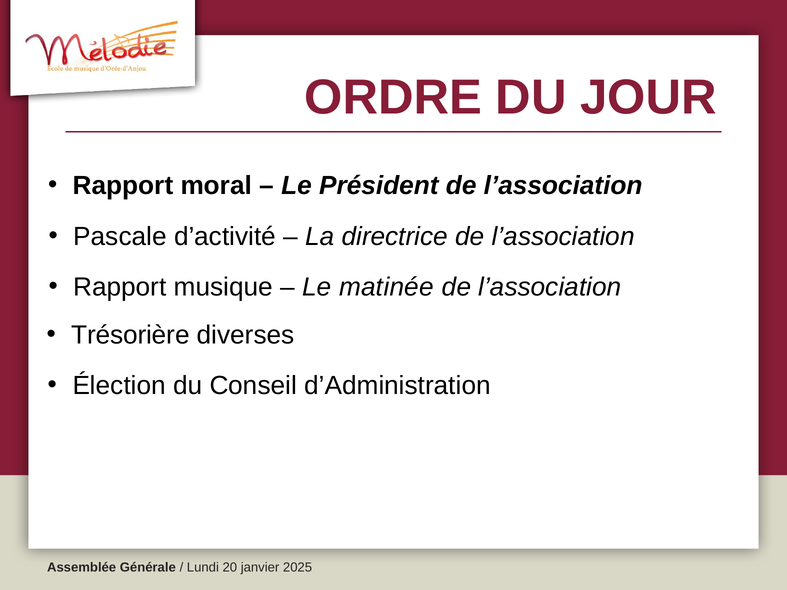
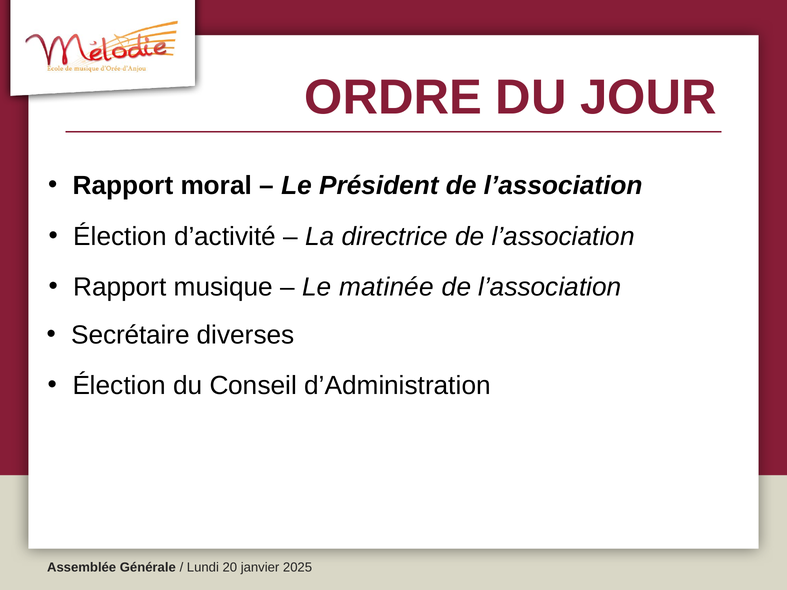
Pascale at (120, 237): Pascale -> Élection
Trésorière: Trésorière -> Secrétaire
